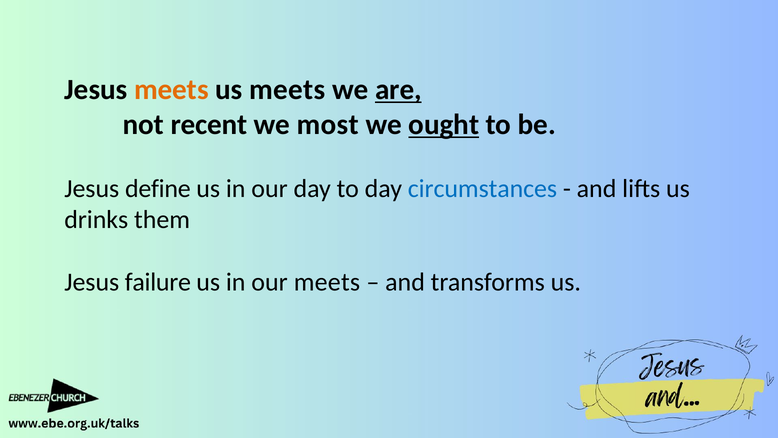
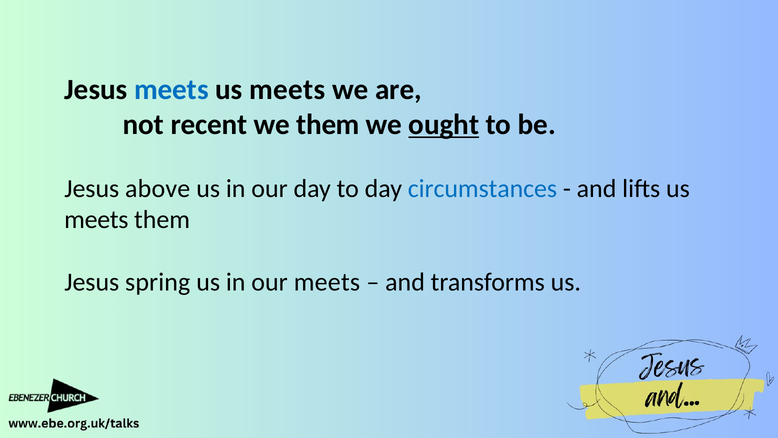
meets at (171, 90) colour: orange -> blue
are underline: present -> none
we most: most -> them
define: define -> above
drinks at (96, 220): drinks -> meets
failure: failure -> spring
